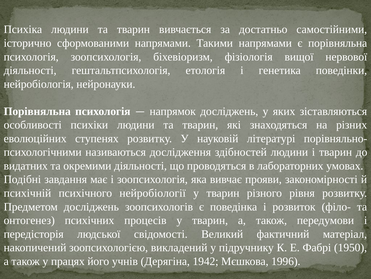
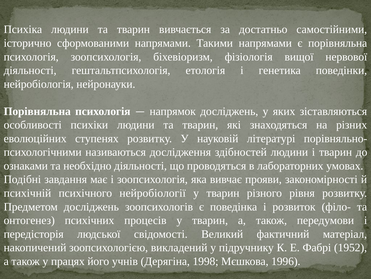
видатних: видатних -> ознаками
окремими: окремими -> необхідно
1950: 1950 -> 1952
1942: 1942 -> 1998
